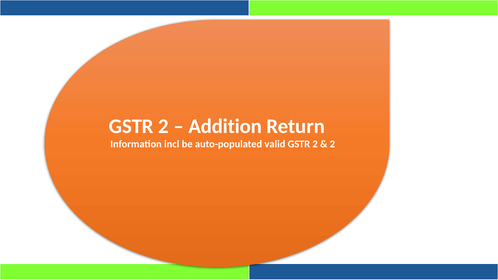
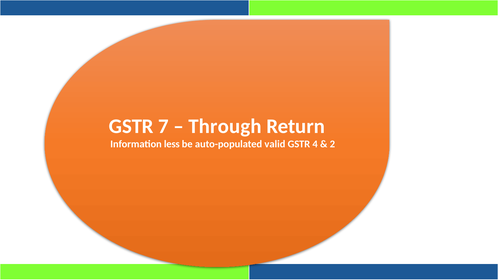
2 at (164, 126): 2 -> 7
Addition: Addition -> Through
incl: incl -> less
2 at (315, 144): 2 -> 4
